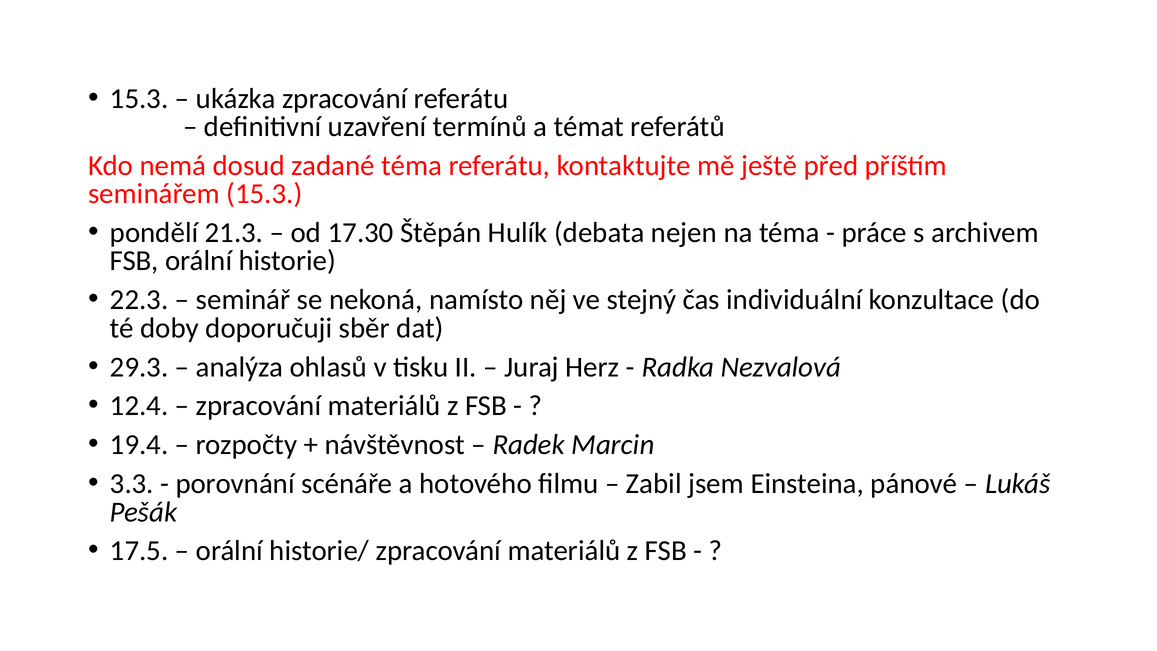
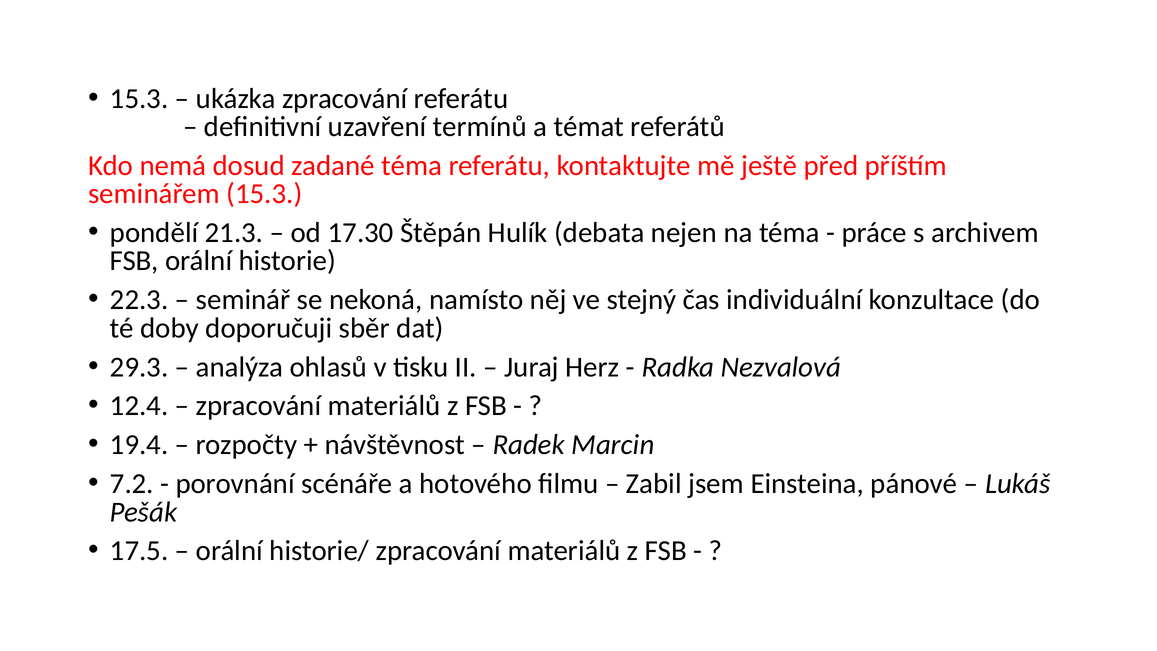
3.3: 3.3 -> 7.2
